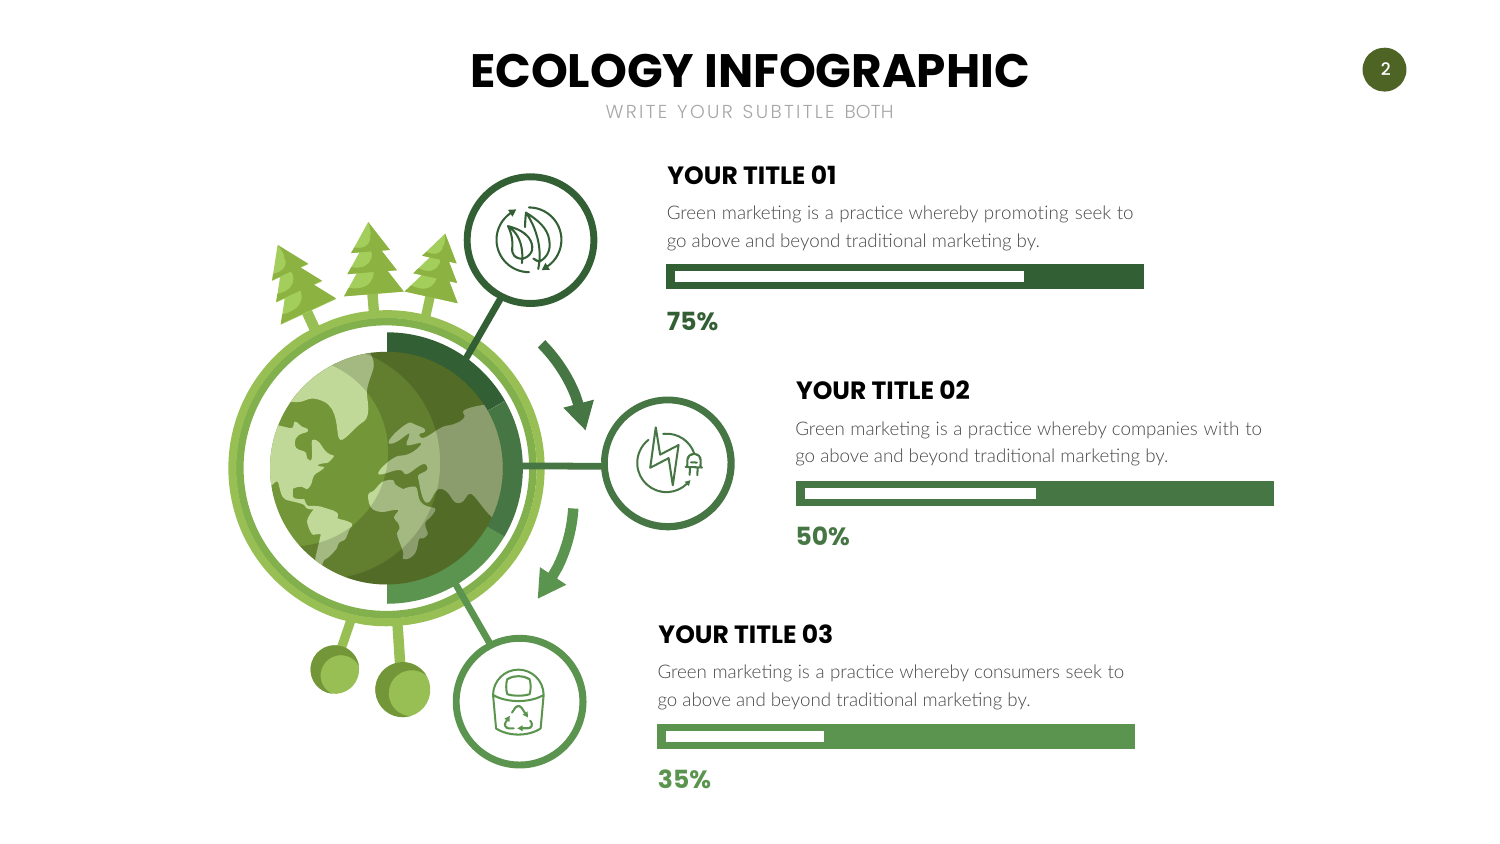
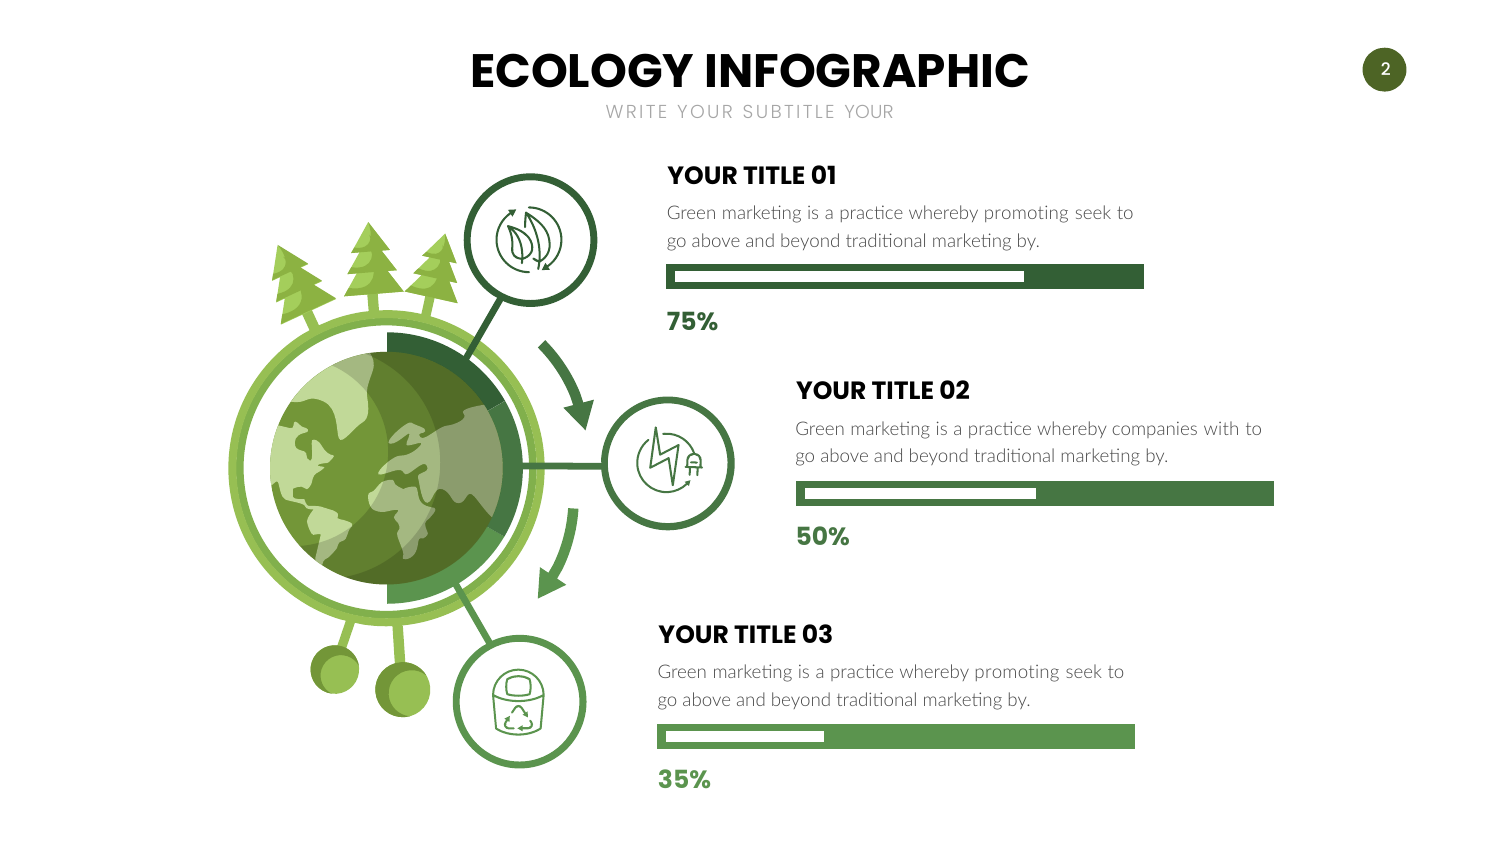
SUBTITLE BOTH: BOTH -> YOUR
consumers at (1017, 673): consumers -> promoting
